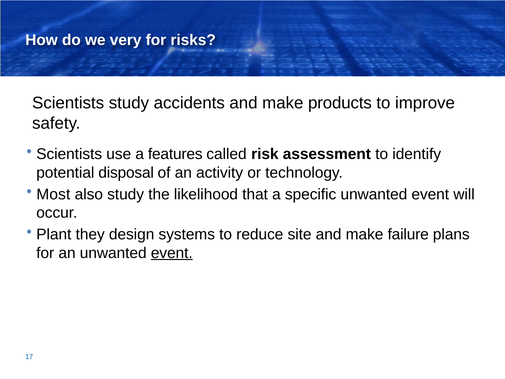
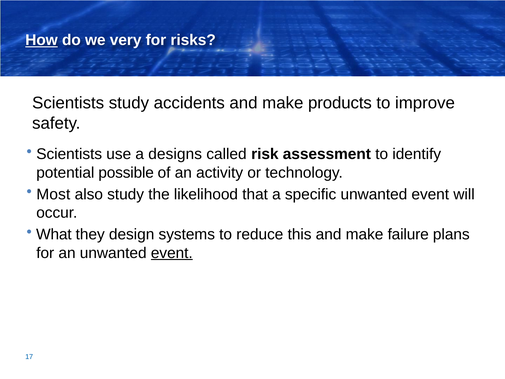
How underline: none -> present
features: features -> designs
disposal: disposal -> possible
Plant: Plant -> What
site: site -> this
